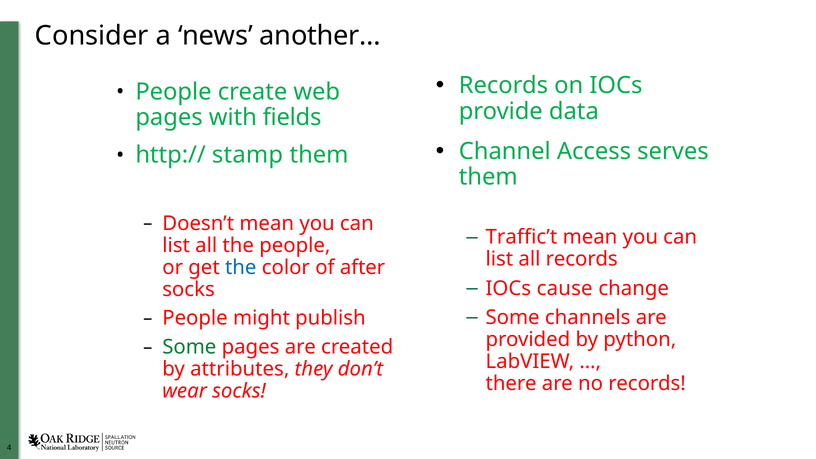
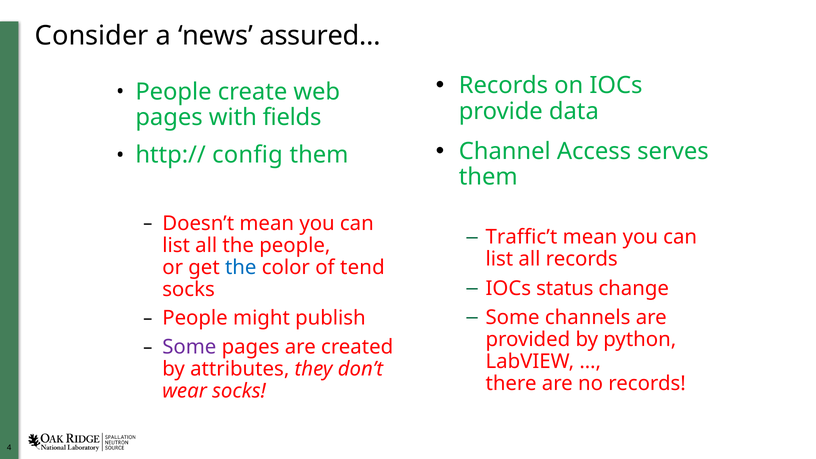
another…: another… -> assured…
stamp: stamp -> config
after: after -> tend
cause: cause -> status
Some at (189, 347) colour: green -> purple
